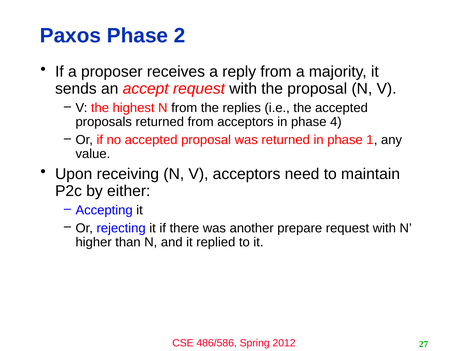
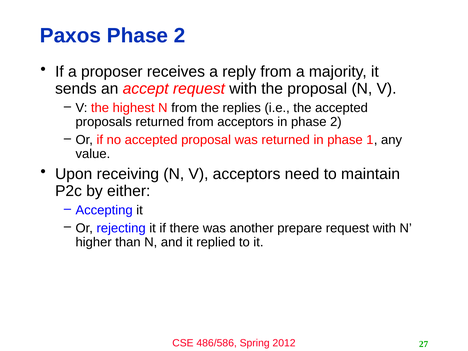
in phase 4: 4 -> 2
